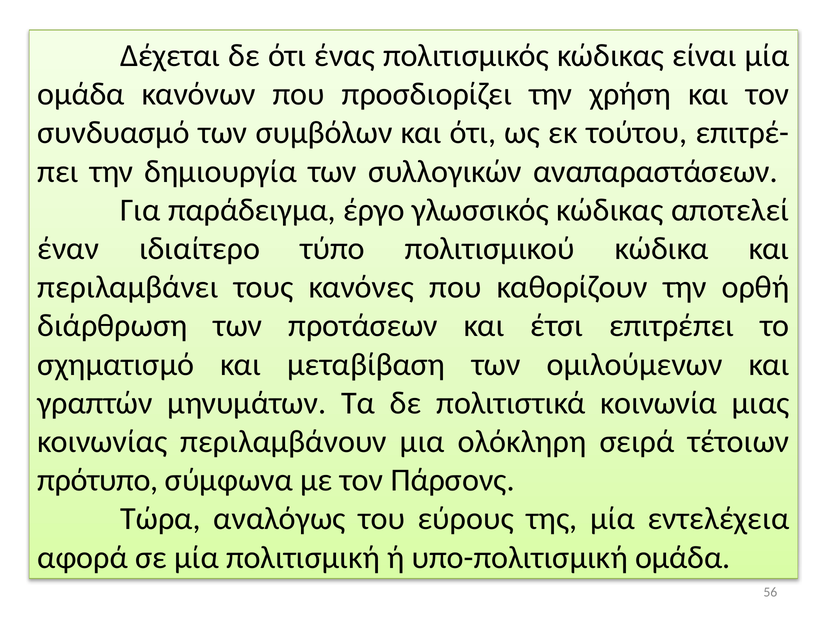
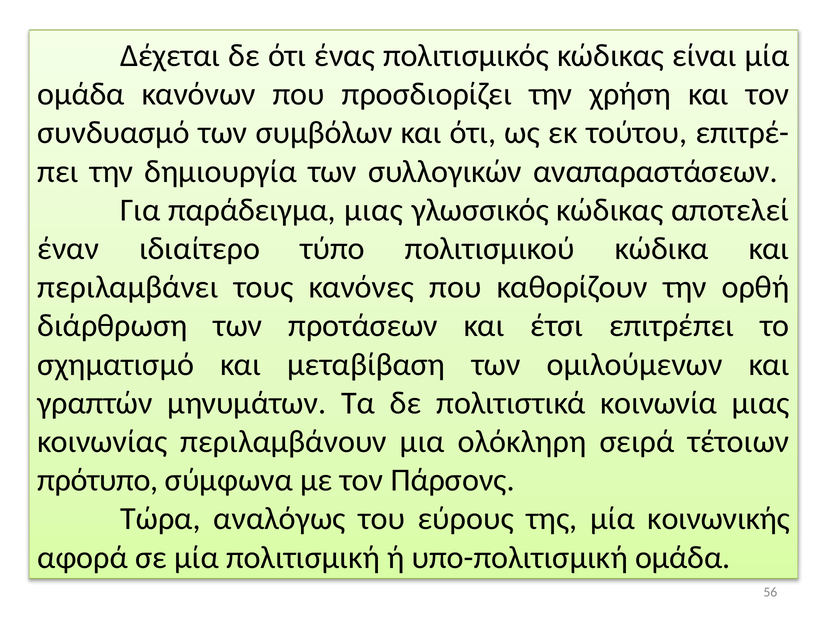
παράδειγμα έργο: έργο -> μιας
εντελέχεια: εντελέχεια -> κοινωνικής
